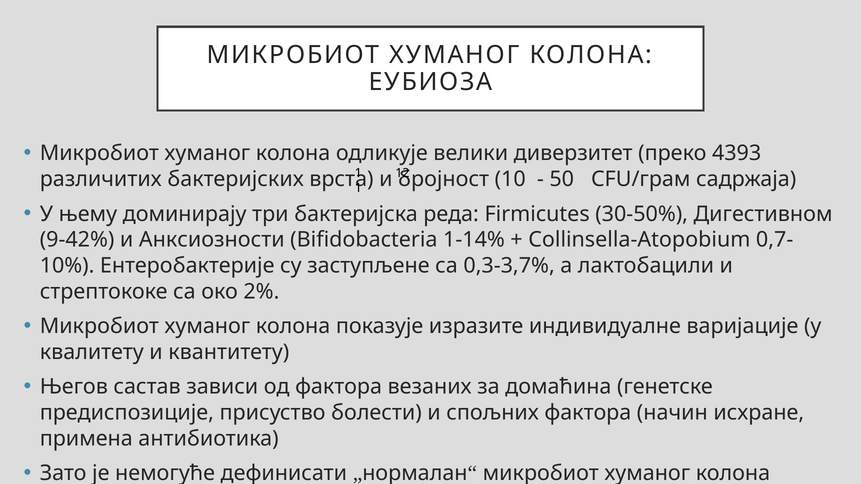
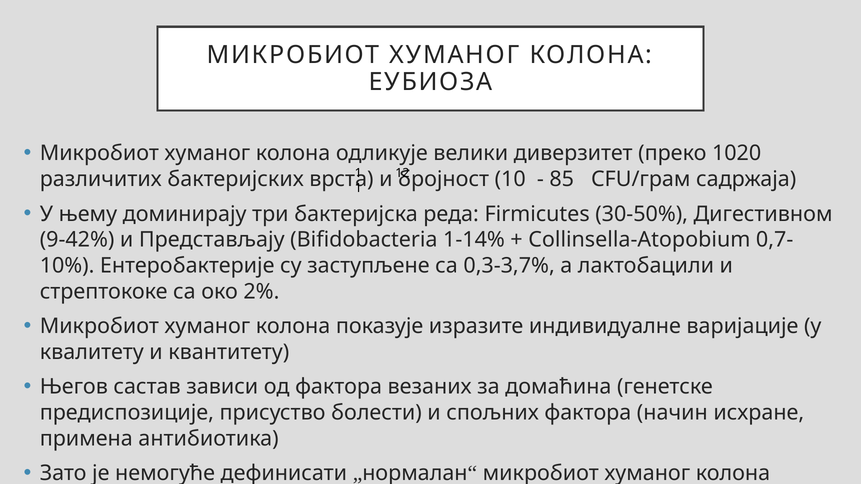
4393: 4393 -> 1020
50: 50 -> 85
Анксиозности: Анксиозности -> Представљају
